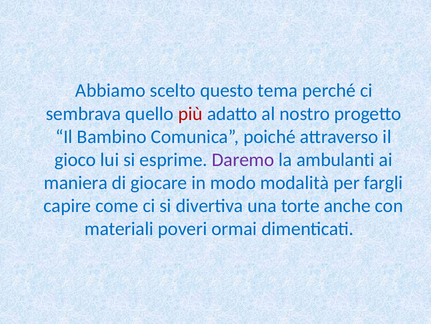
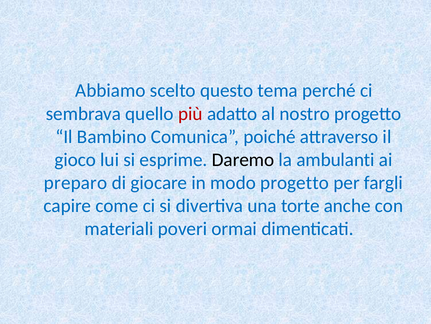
Daremo colour: purple -> black
maniera: maniera -> preparo
modo modalità: modalità -> progetto
